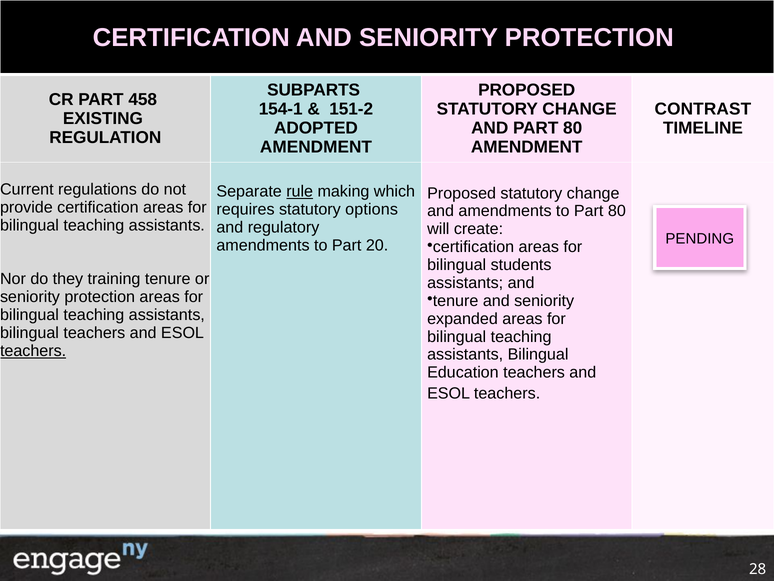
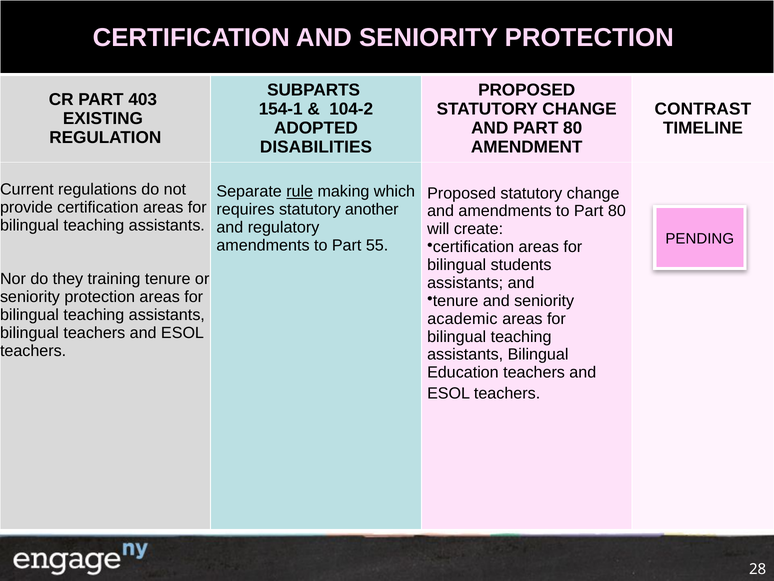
458: 458 -> 403
151-2: 151-2 -> 104-2
AMENDMENT at (316, 147): AMENDMENT -> DISABILITIES
options: options -> another
20: 20 -> 55
expanded: expanded -> academic
teachers at (33, 351) underline: present -> none
